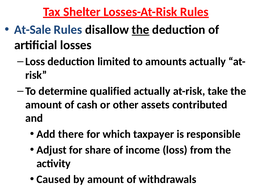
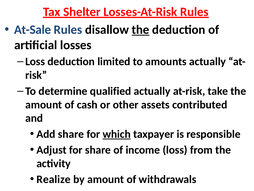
Add there: there -> share
which underline: none -> present
Caused: Caused -> Realize
